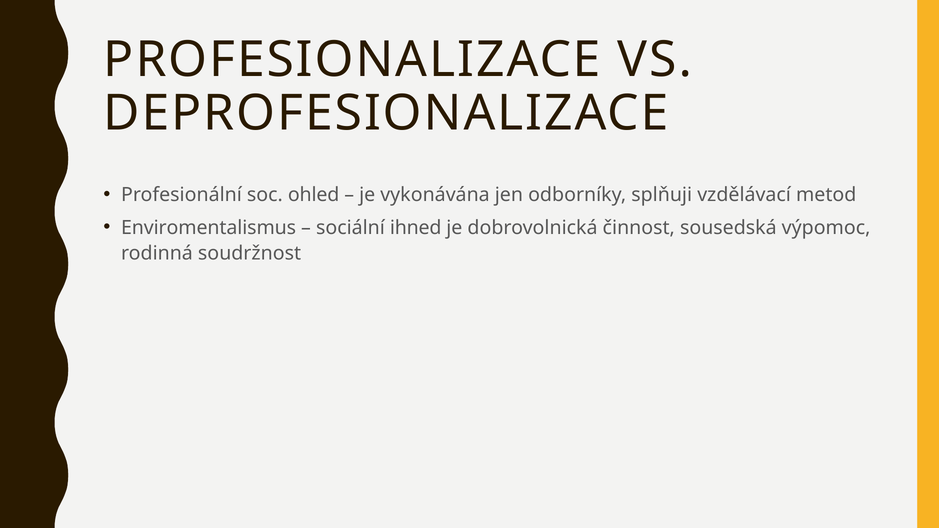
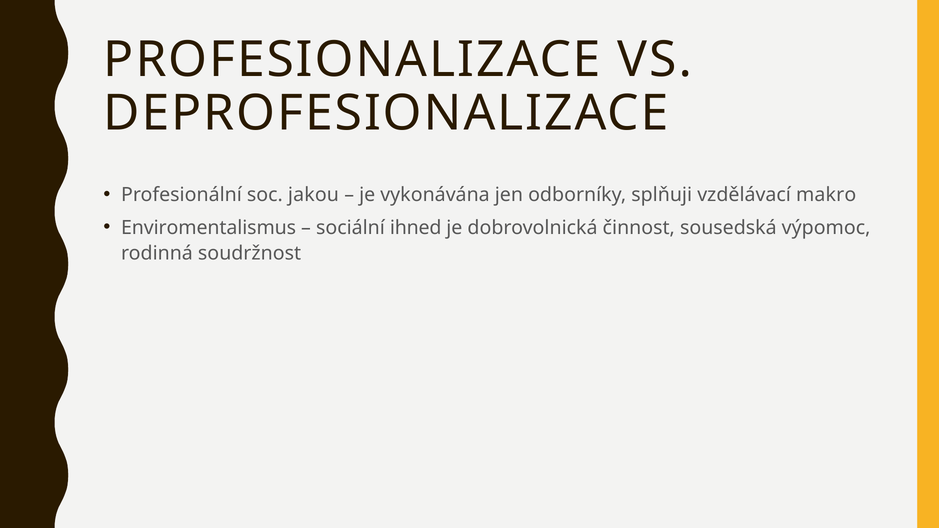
ohled: ohled -> jakou
metod: metod -> makro
